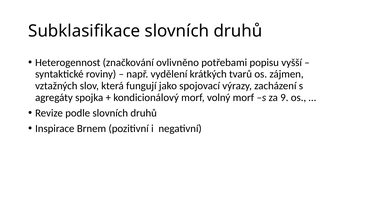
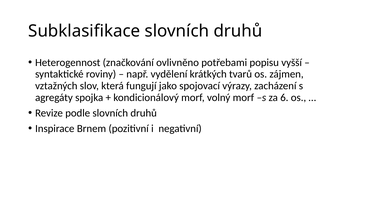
9: 9 -> 6
